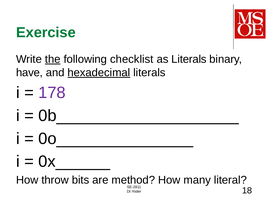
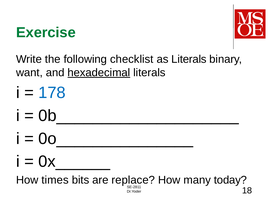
the underline: present -> none
have: have -> want
178 colour: purple -> blue
throw: throw -> times
method: method -> replace
literal: literal -> today
